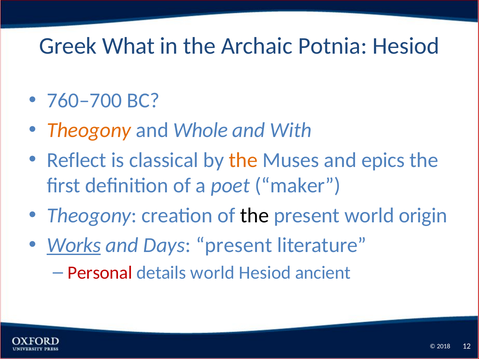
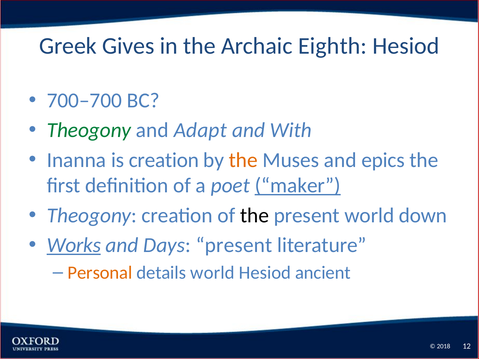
What: What -> Gives
Potnia: Potnia -> Eighth
760–700: 760–700 -> 700–700
Theogony at (89, 130) colour: orange -> green
Whole: Whole -> Adapt
Reflect: Reflect -> Inanna
is classical: classical -> creation
maker underline: none -> present
origin: origin -> down
Personal colour: red -> orange
